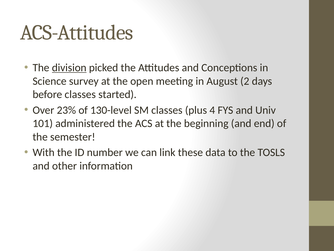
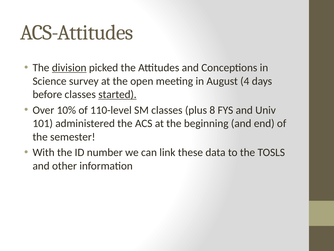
2: 2 -> 4
started underline: none -> present
23%: 23% -> 10%
130-level: 130-level -> 110-level
4: 4 -> 8
